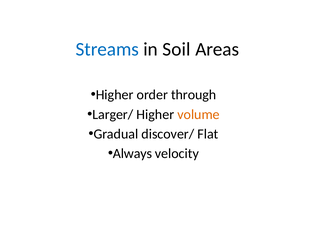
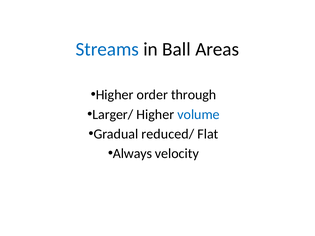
Soil: Soil -> Ball
volume colour: orange -> blue
discover/: discover/ -> reduced/
